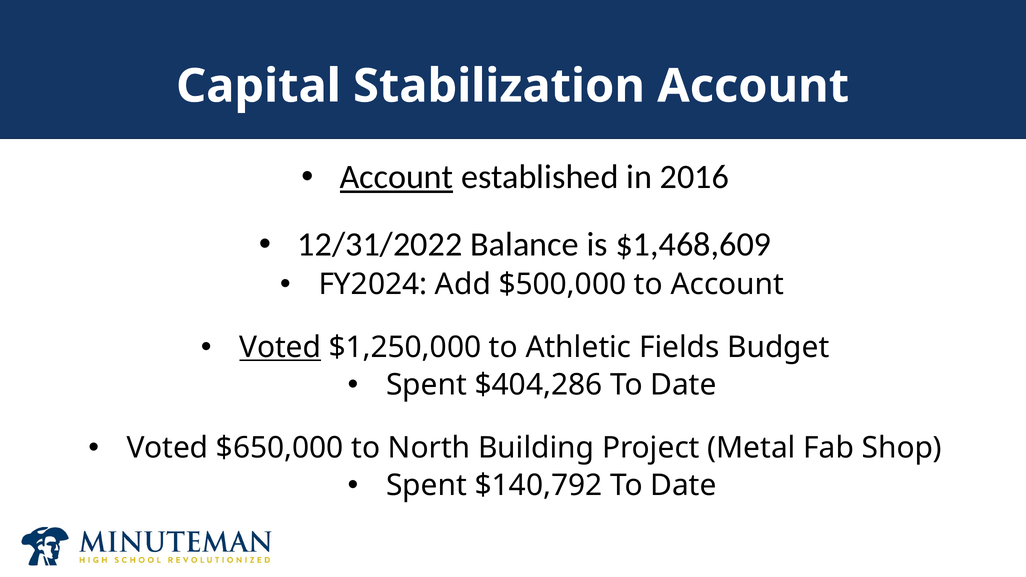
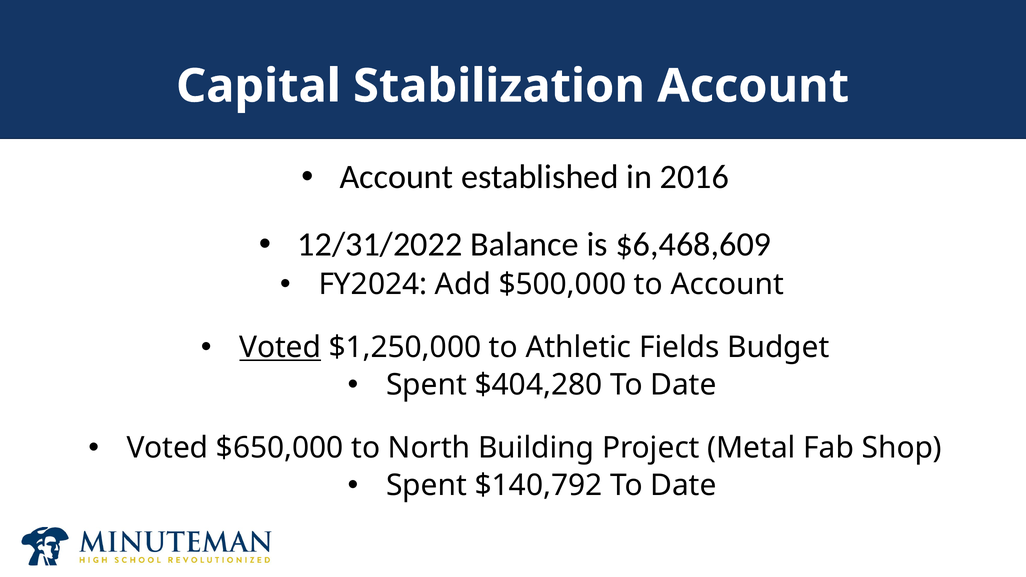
Account at (397, 177) underline: present -> none
$1,468,609: $1,468,609 -> $6,468,609
$404,286: $404,286 -> $404,280
